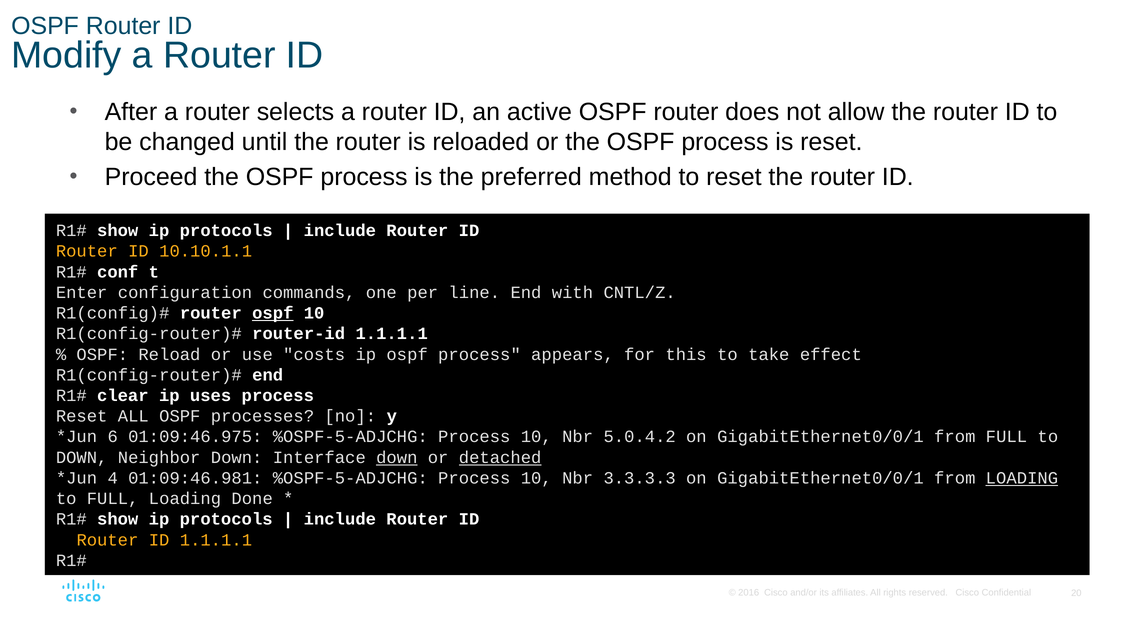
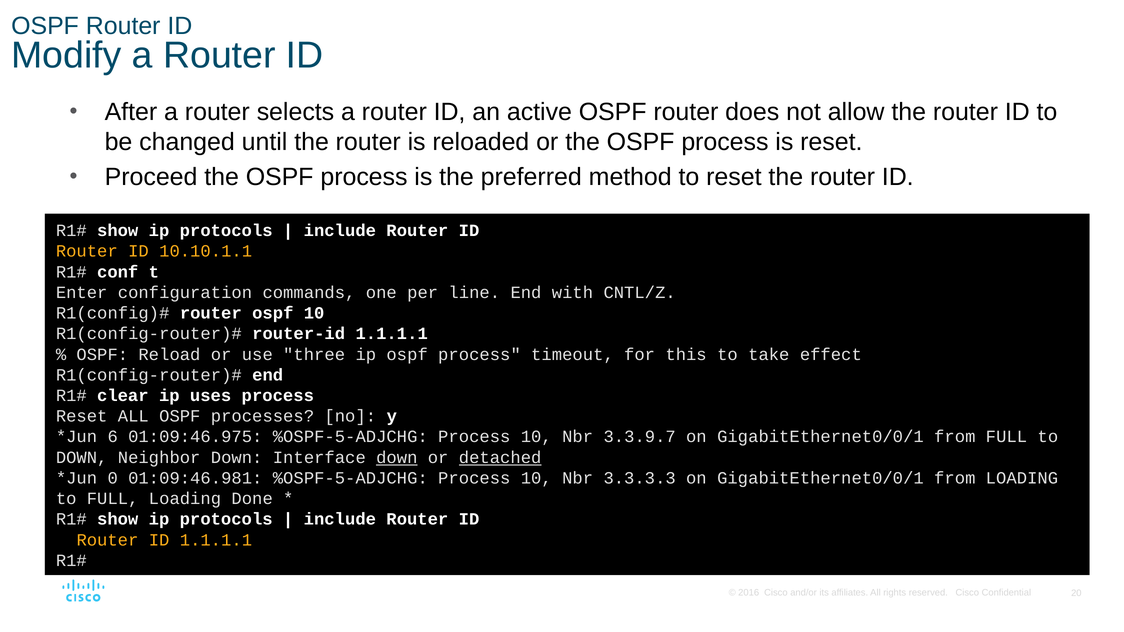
ospf at (273, 313) underline: present -> none
costs: costs -> three
appears: appears -> timeout
5.0.4.2: 5.0.4.2 -> 3.3.9.7
4: 4 -> 0
LOADING at (1022, 478) underline: present -> none
